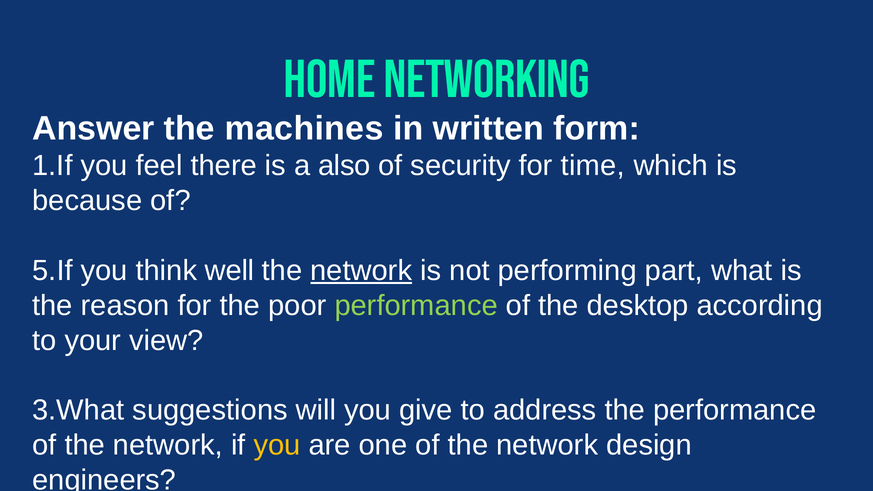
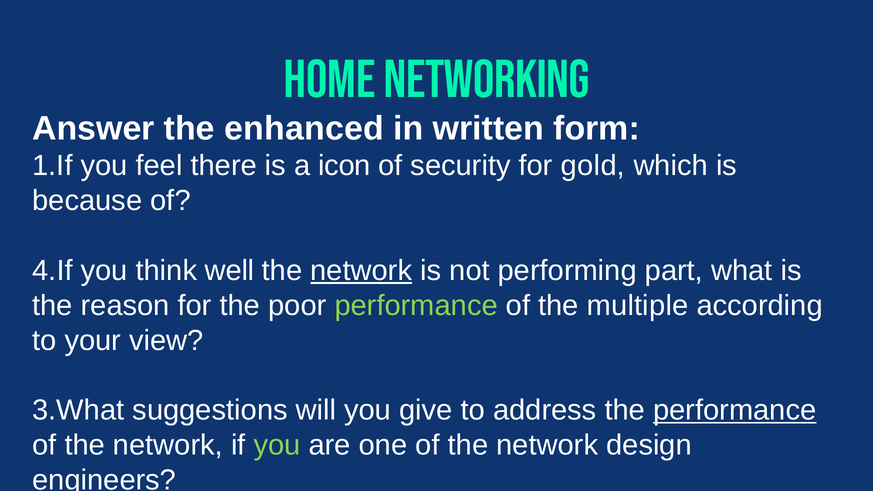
machines: machines -> enhanced
also: also -> icon
time: time -> gold
5.If: 5.If -> 4.If
desktop: desktop -> multiple
performance at (735, 410) underline: none -> present
you at (277, 445) colour: yellow -> light green
